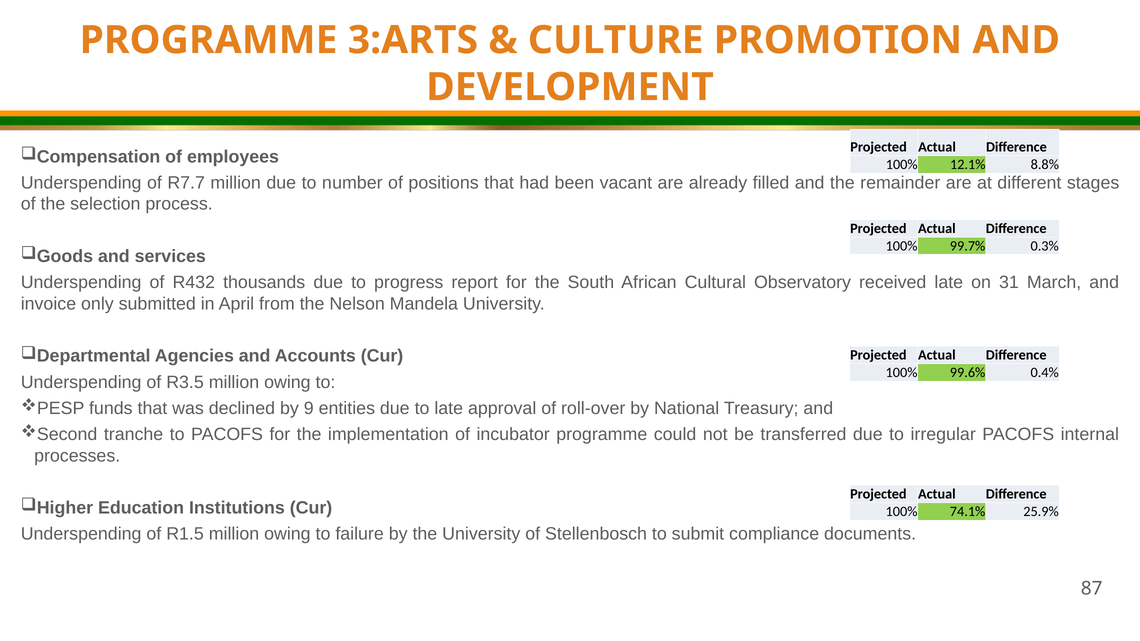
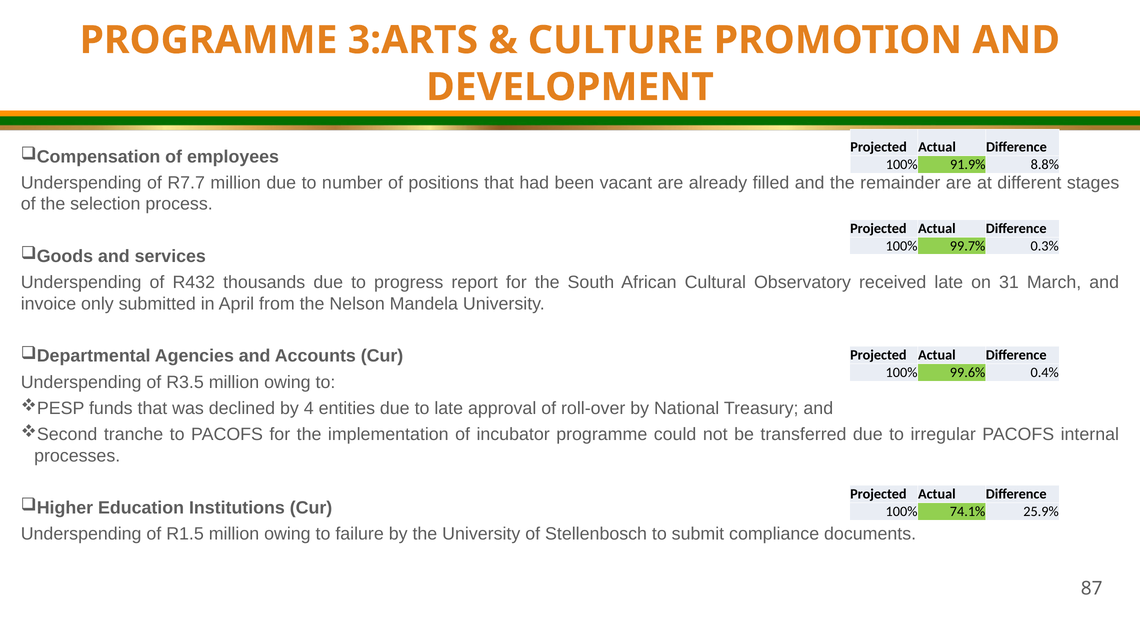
12.1%: 12.1% -> 91.9%
9: 9 -> 4
